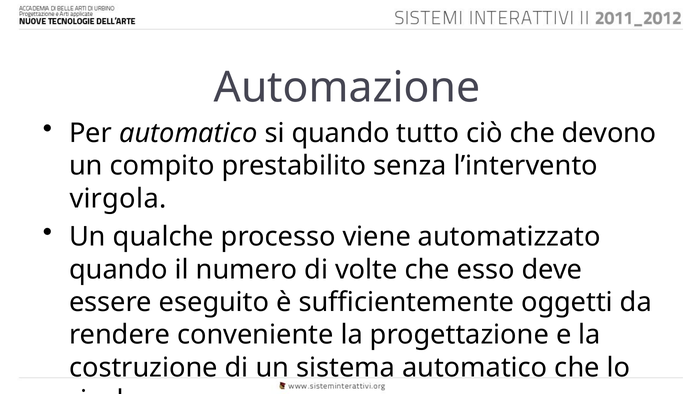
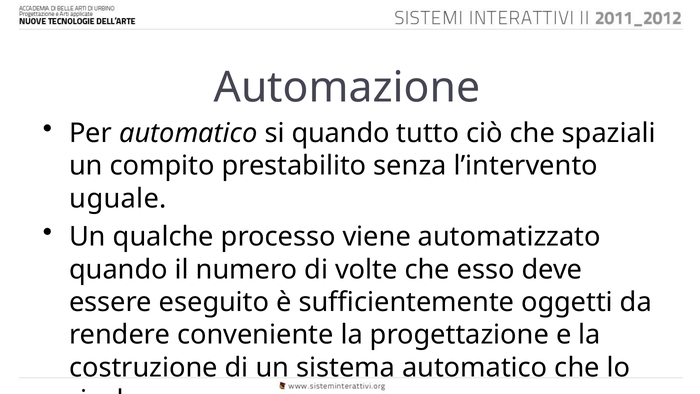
devono: devono -> spaziali
virgola: virgola -> uguale
